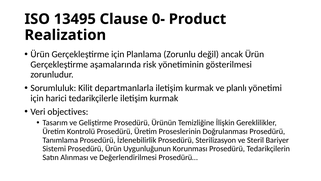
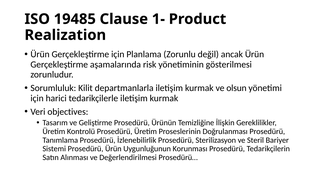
13495: 13495 -> 19485
0-: 0- -> 1-
planlı: planlı -> olsun
